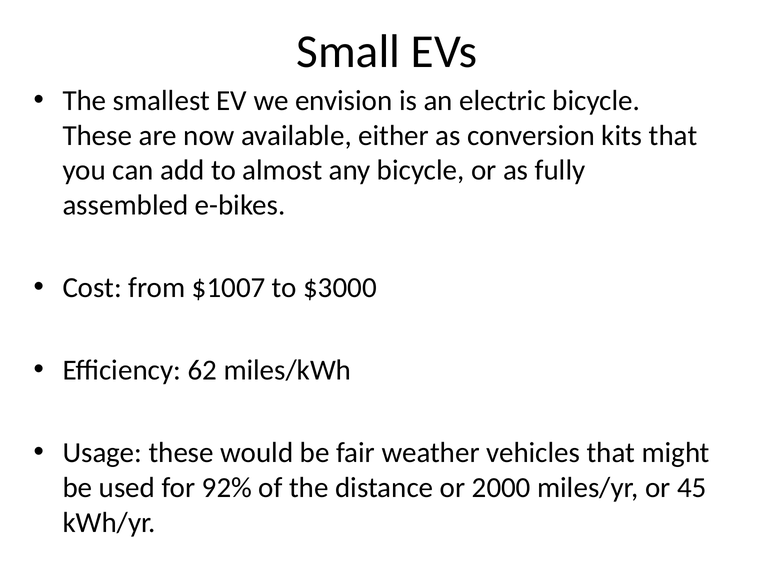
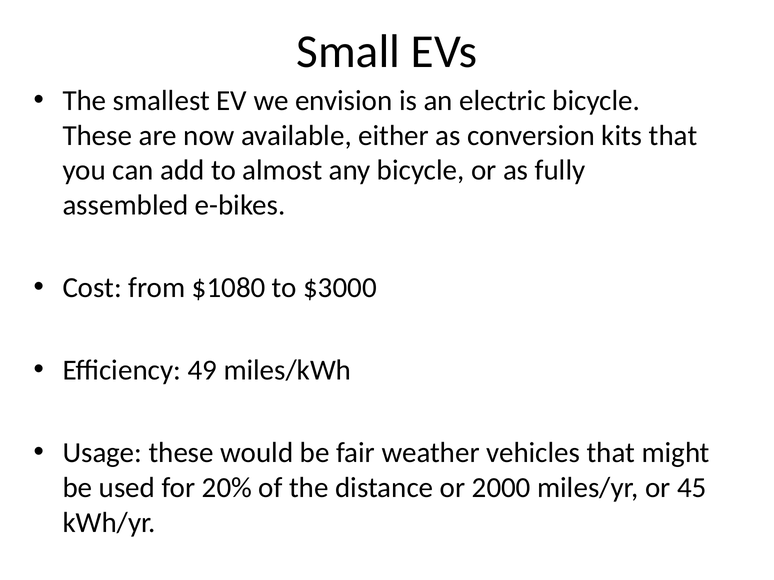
$1007: $1007 -> $1080
62: 62 -> 49
92%: 92% -> 20%
